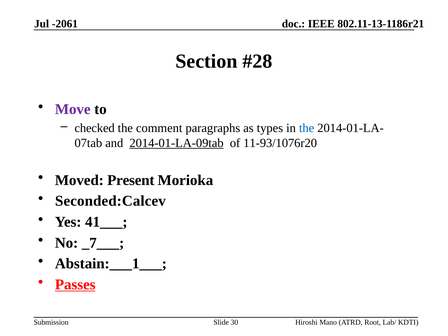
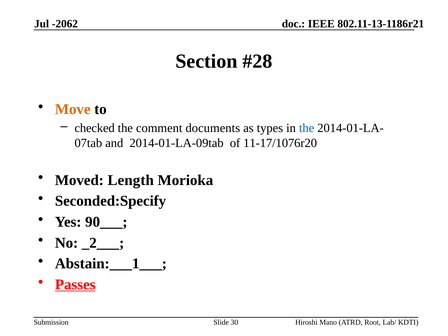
-2061: -2061 -> -2062
Move colour: purple -> orange
paragraphs: paragraphs -> documents
2014-01-LA-09tab underline: present -> none
11-93/1076r20: 11-93/1076r20 -> 11-17/1076r20
Present: Present -> Length
Seconded:Calcev: Seconded:Calcev -> Seconded:Specify
41___: 41___ -> 90___
_7___: _7___ -> _2___
